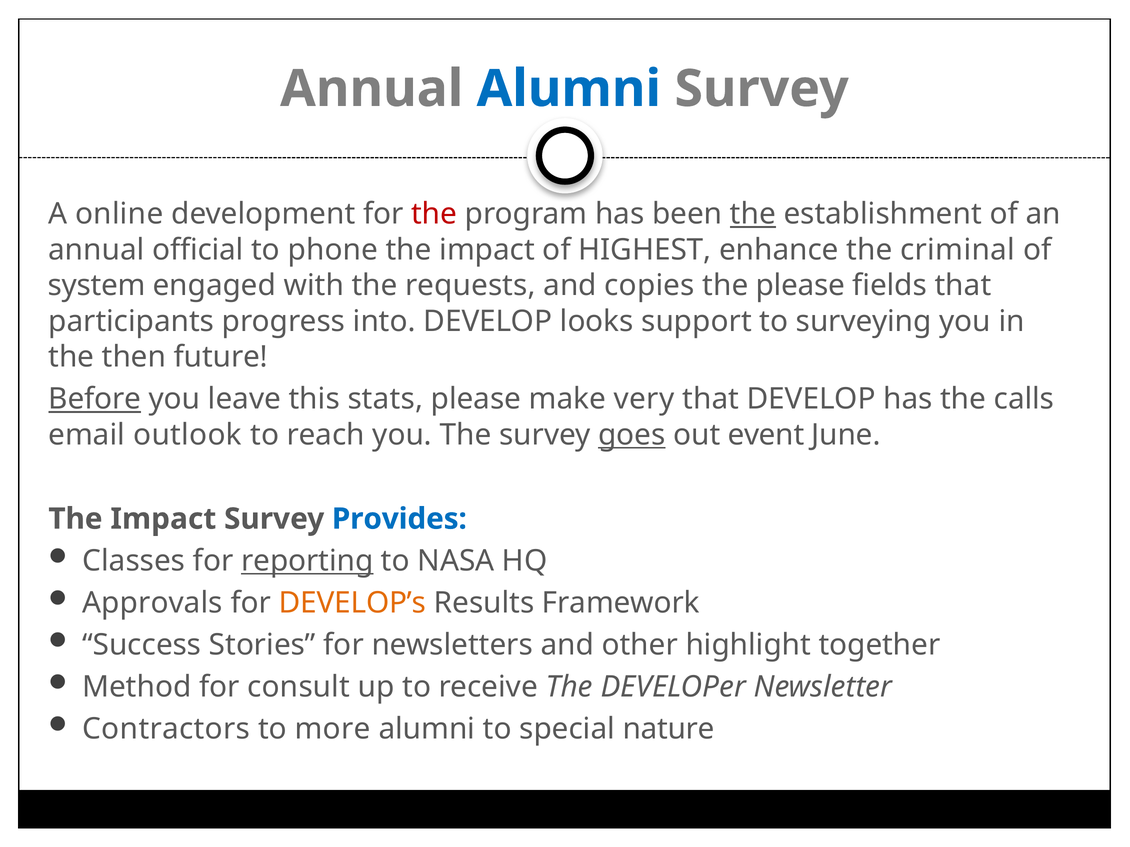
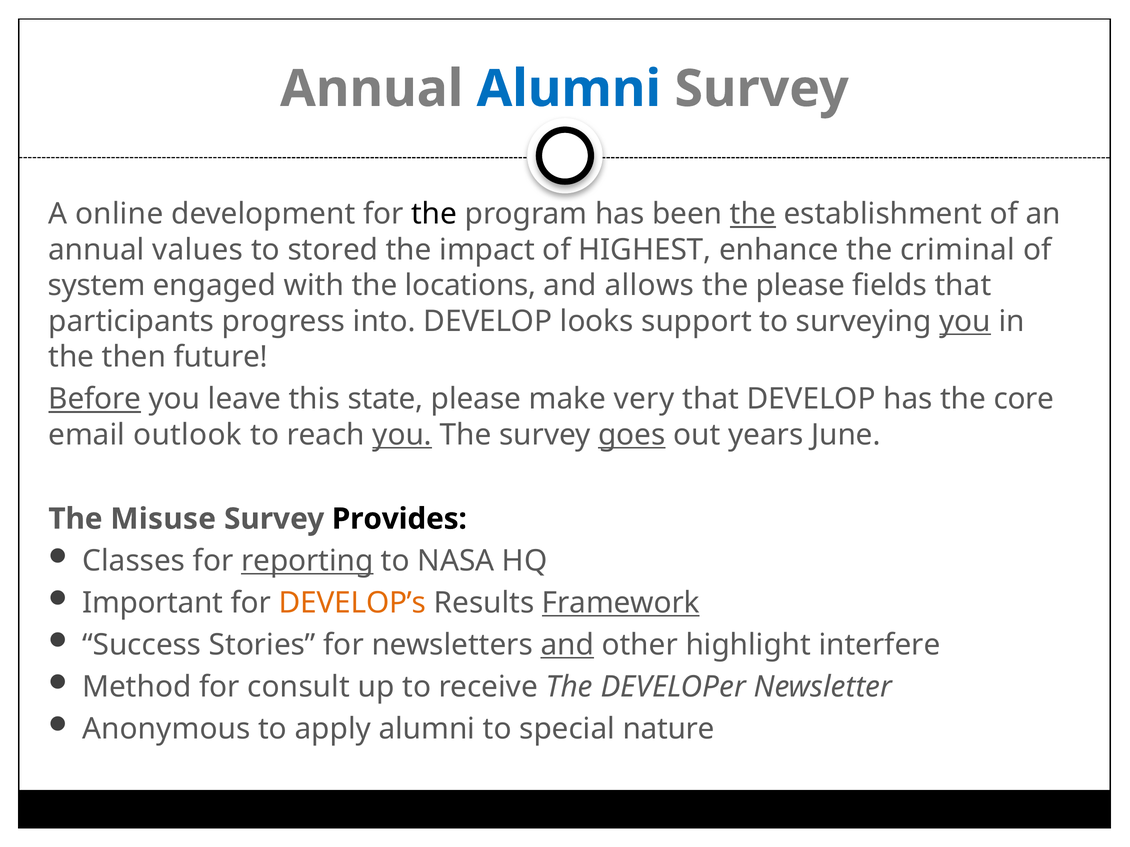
the at (434, 214) colour: red -> black
official: official -> values
phone: phone -> stored
requests: requests -> locations
copies: copies -> allows
you at (965, 322) underline: none -> present
stats: stats -> state
calls: calls -> core
you at (402, 435) underline: none -> present
event: event -> years
Impact at (163, 519): Impact -> Misuse
Provides colour: blue -> black
Approvals: Approvals -> Important
Framework underline: none -> present
and at (567, 645) underline: none -> present
together: together -> interfere
Contractors: Contractors -> Anonymous
more: more -> apply
